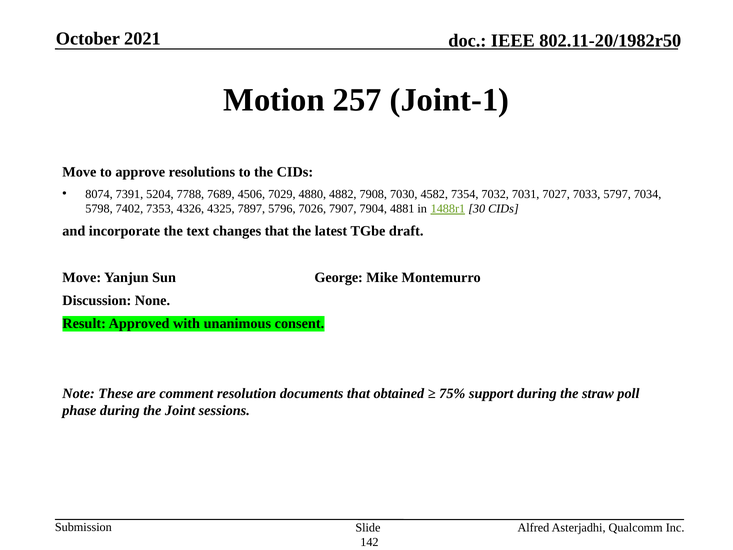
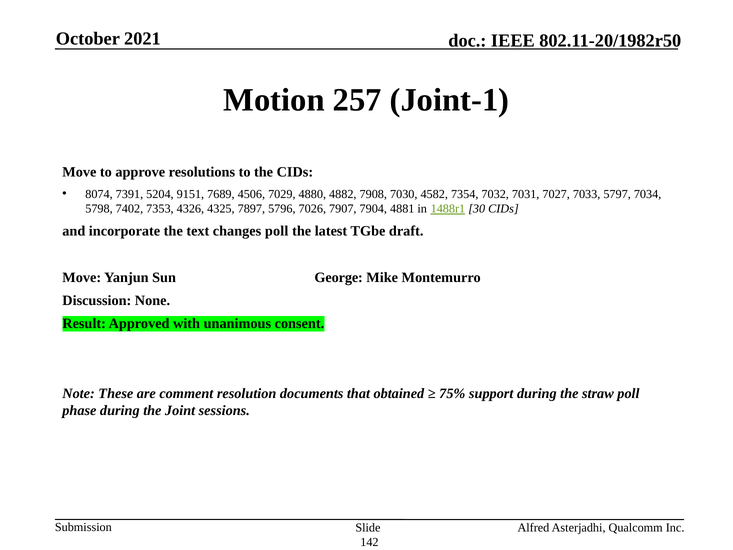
7788: 7788 -> 9151
changes that: that -> poll
